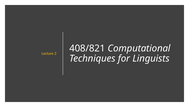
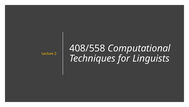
408/821: 408/821 -> 408/558
